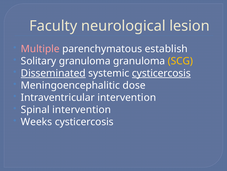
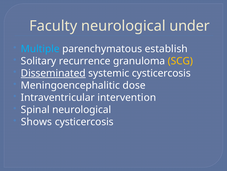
lesion: lesion -> under
Multiple colour: pink -> light blue
Solitary granuloma: granuloma -> recurrence
cysticercosis at (161, 73) underline: present -> none
Spinal intervention: intervention -> neurological
Weeks: Weeks -> Shows
